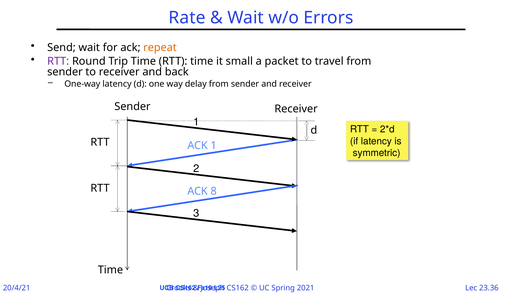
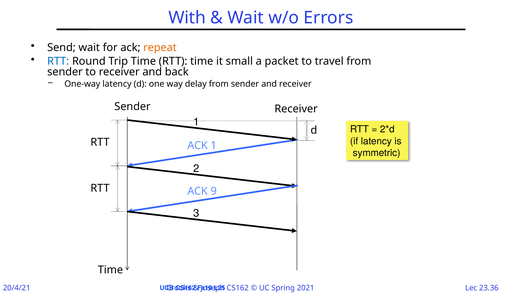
Rate: Rate -> With
RTT at (58, 61) colour: purple -> blue
8: 8 -> 9
